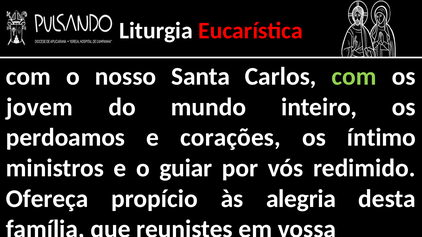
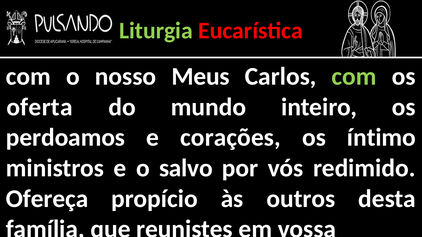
Liturgia colour: white -> light green
Santa: Santa -> Meus
jovem: jovem -> oferta
guiar: guiar -> salvo
alegria: alegria -> outros
